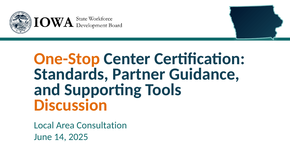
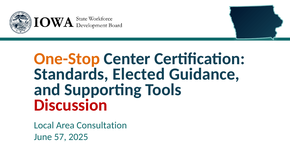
Partner: Partner -> Elected
Discussion colour: orange -> red
14: 14 -> 57
